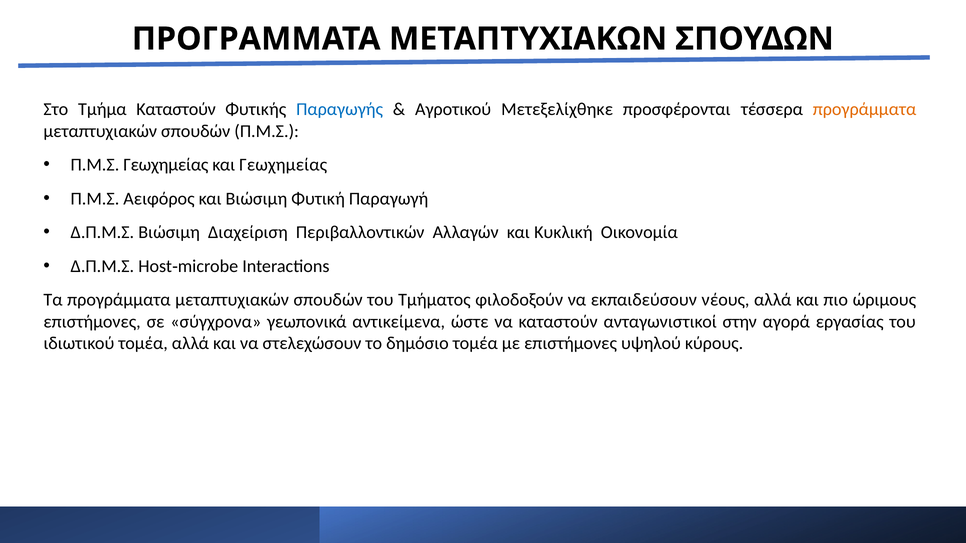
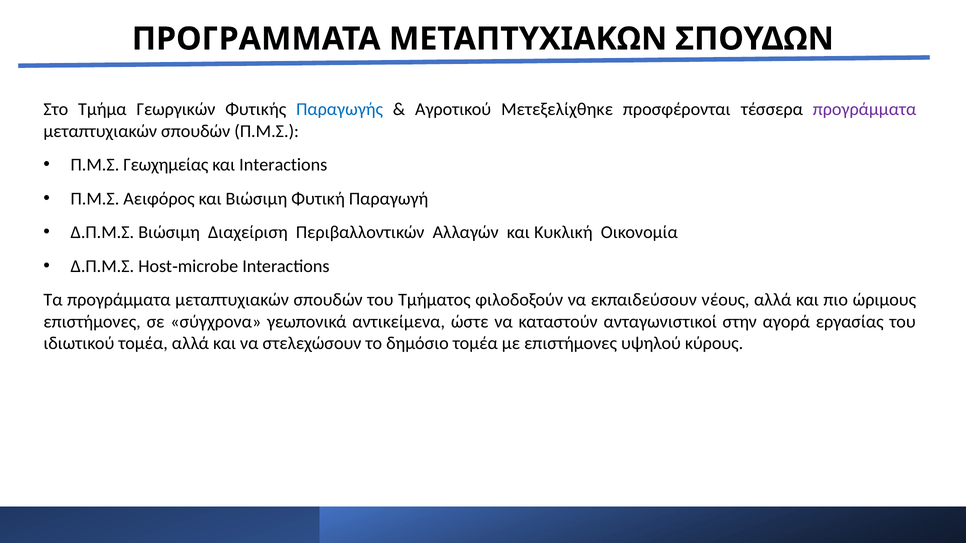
Τμήμα Καταστούν: Καταστούν -> Γεωργικών
προγράμματα at (865, 109) colour: orange -> purple
και Γεωχημείας: Γεωχημείας -> Interactions
